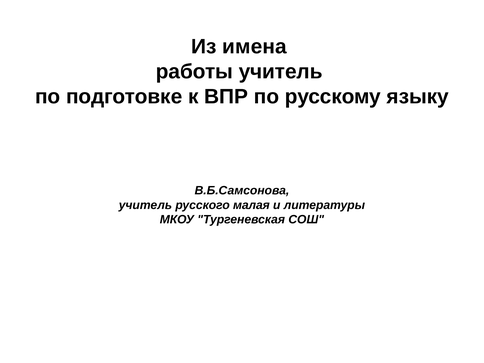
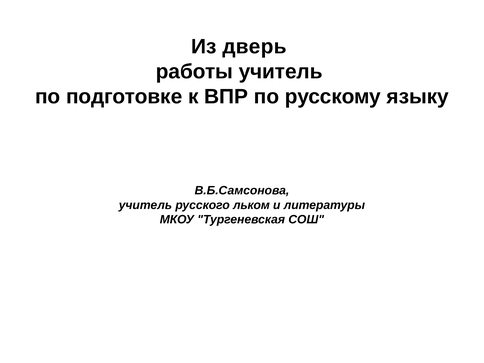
имена: имена -> дверь
малая: малая -> льком
